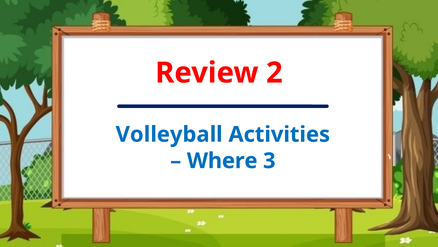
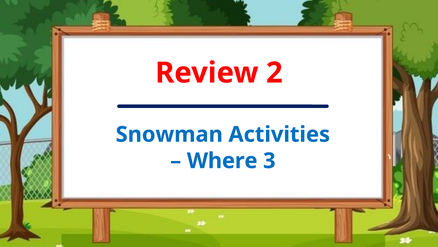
Volleyball: Volleyball -> Snowman
